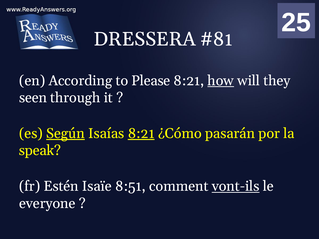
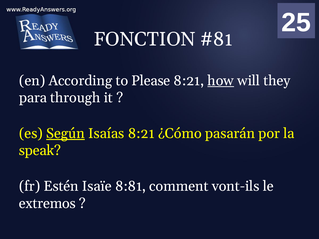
DRESSERA: DRESSERA -> FONCTION
seen: seen -> para
8:21 at (141, 134) underline: present -> none
8:51: 8:51 -> 8:81
vont-ils underline: present -> none
everyone: everyone -> extremos
